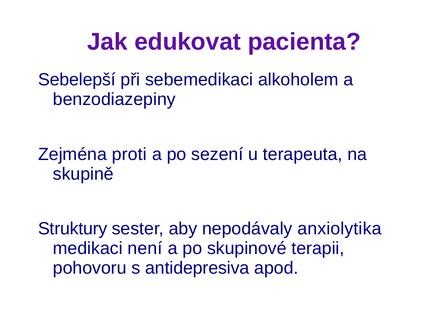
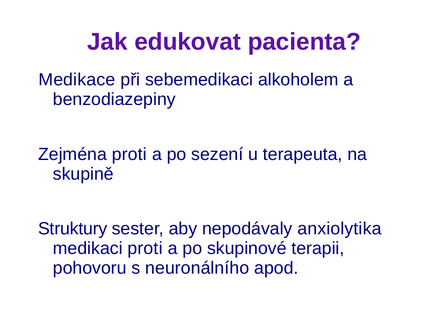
Sebelepší: Sebelepší -> Medikace
medikaci není: není -> proti
antidepresiva: antidepresiva -> neuronálního
